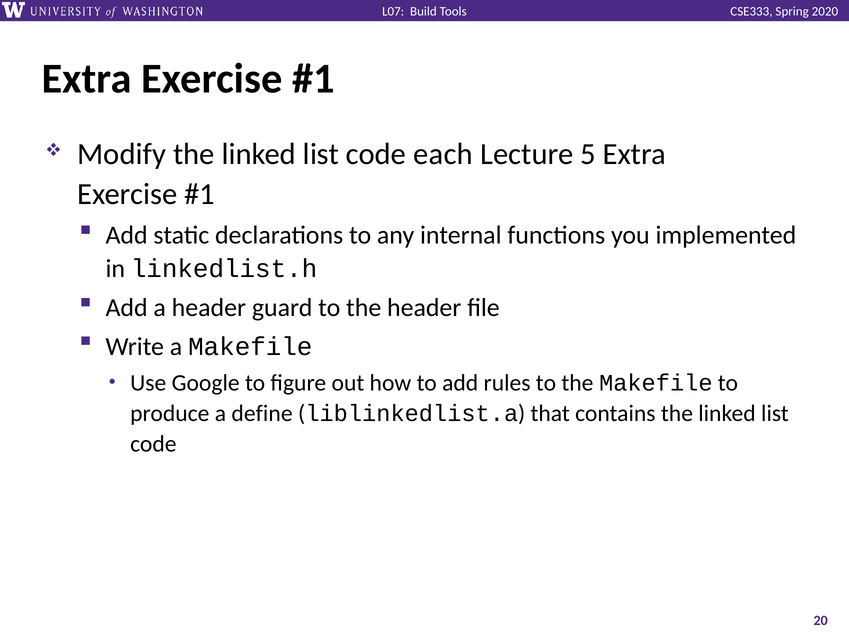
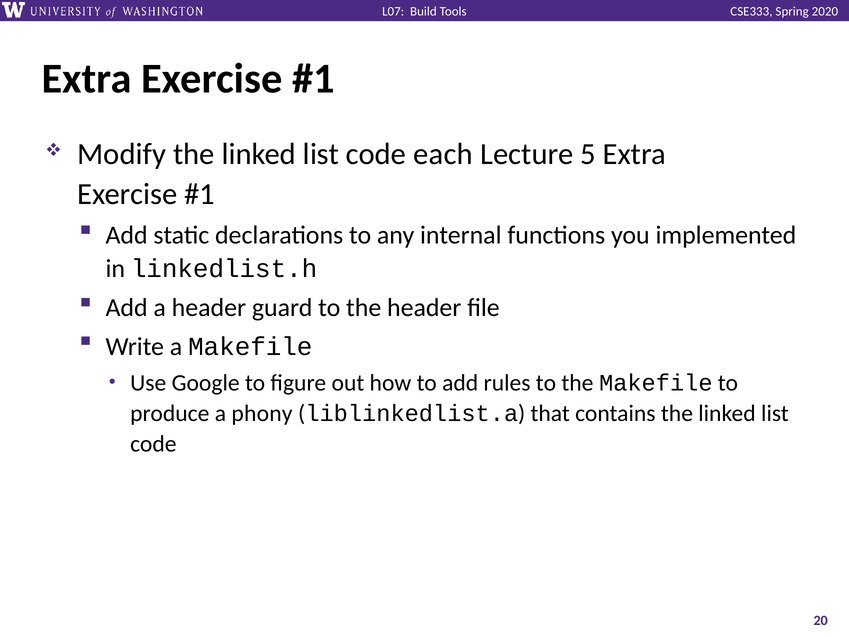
define: define -> phony
